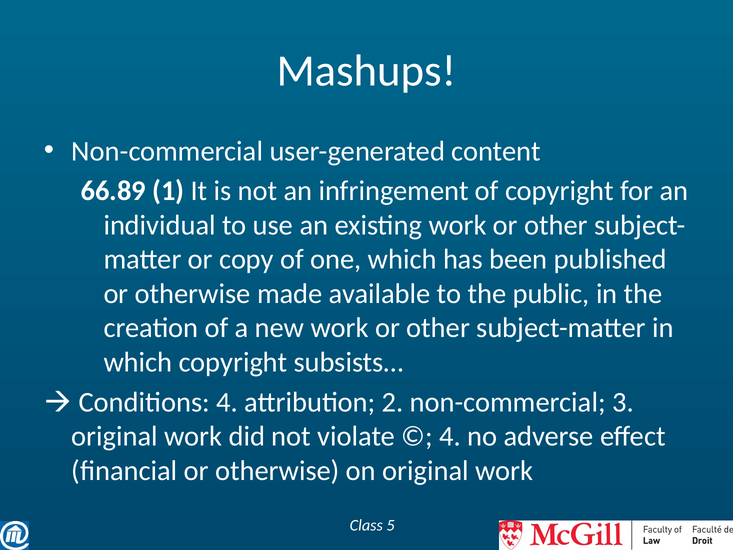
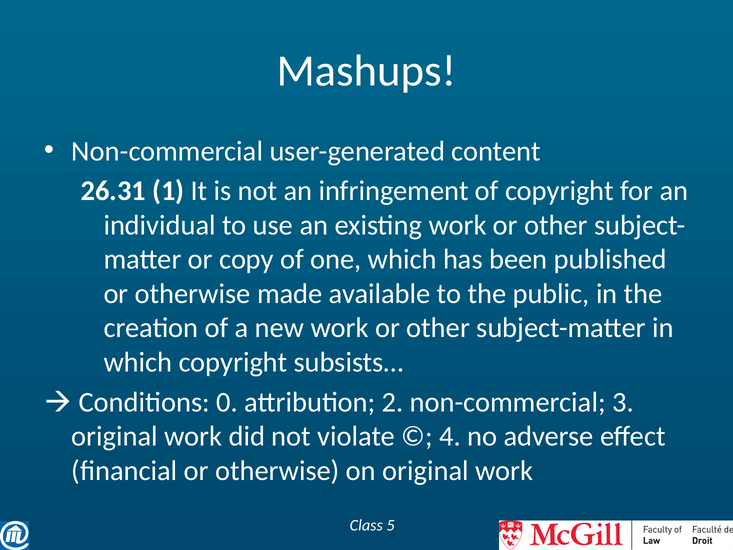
66.89: 66.89 -> 26.31
Conditions 4: 4 -> 0
